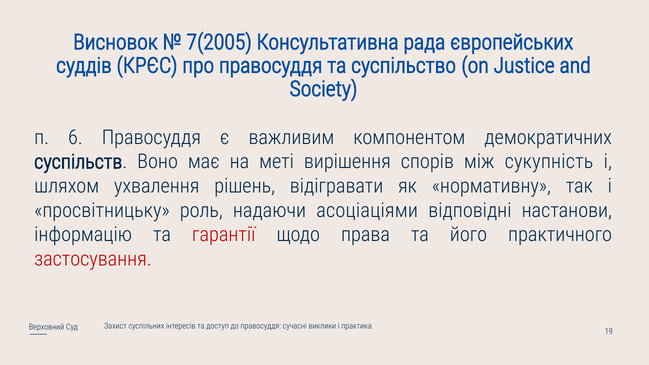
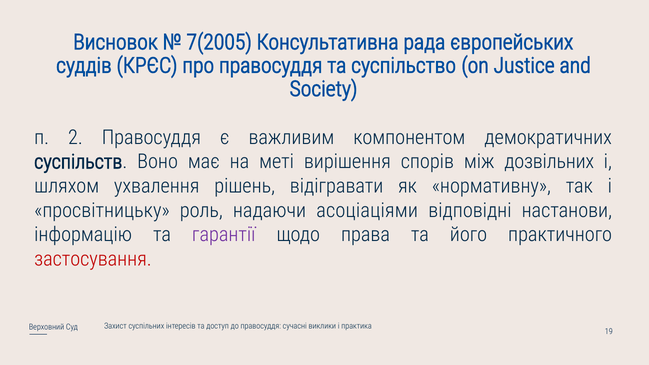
6: 6 -> 2
сукупність: сукупність -> дозвільних
гарантії colour: red -> purple
